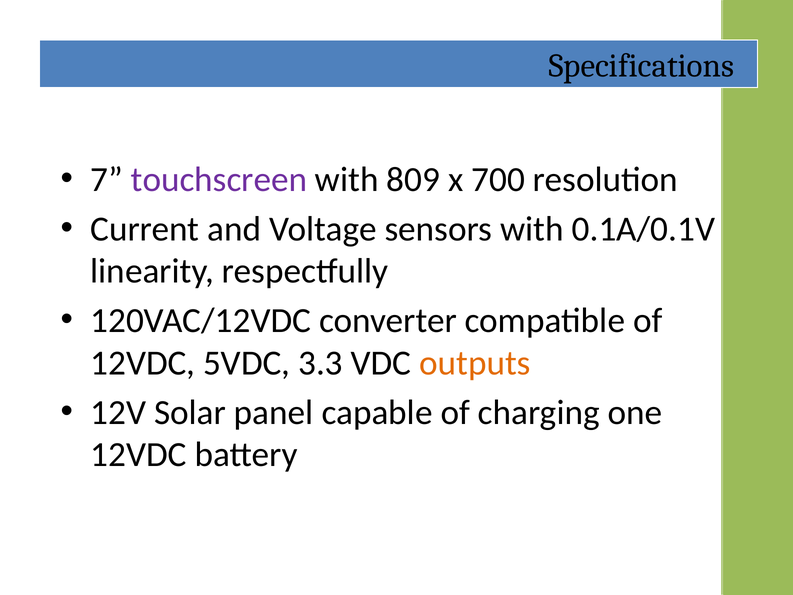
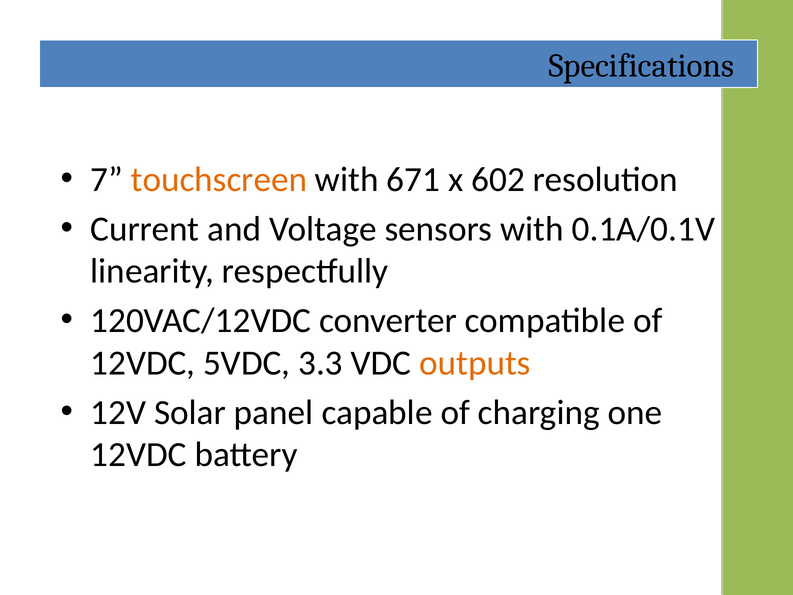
touchscreen colour: purple -> orange
809: 809 -> 671
700: 700 -> 602
